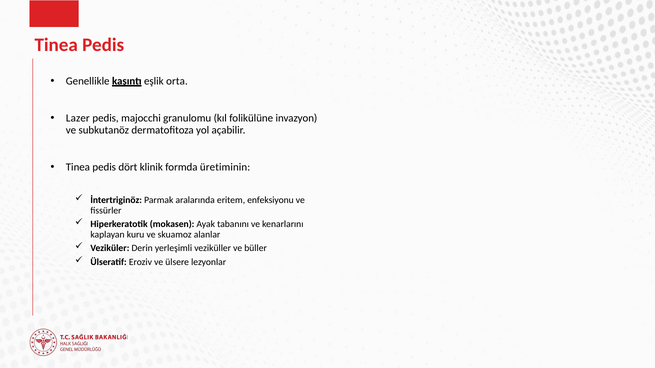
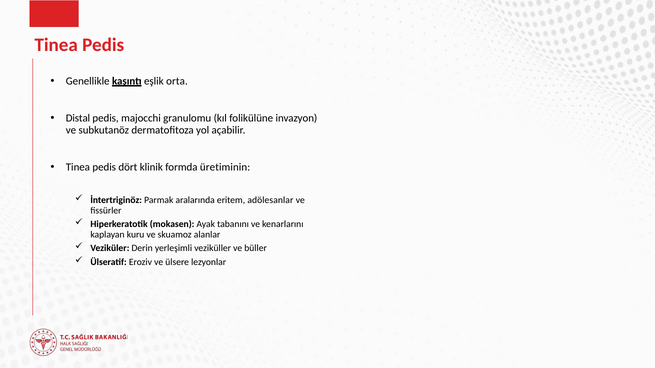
Lazer: Lazer -> Distal
enfeksiyonu: enfeksiyonu -> adölesanlar
